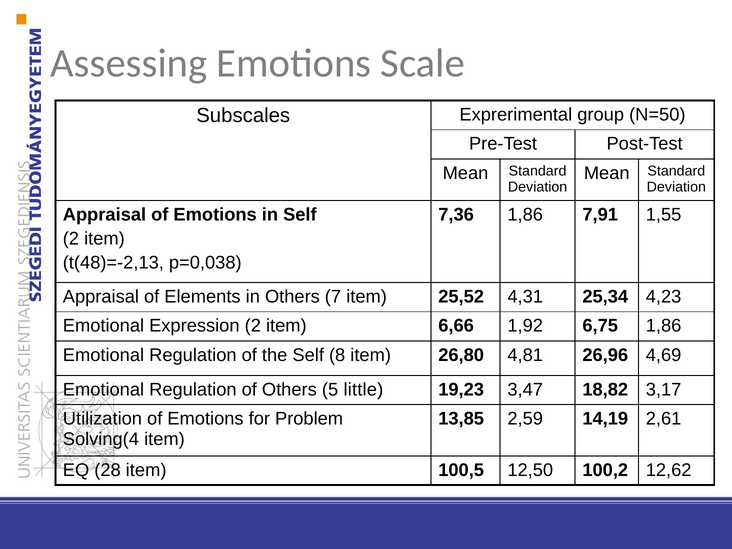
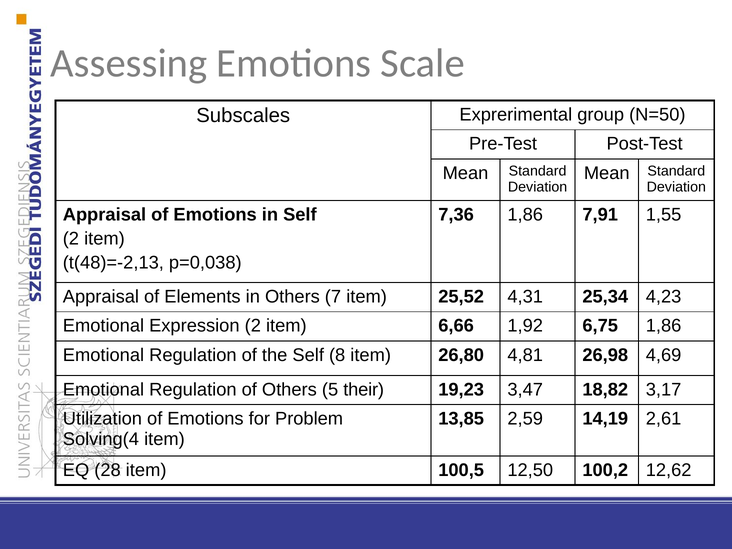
26,96: 26,96 -> 26,98
little: little -> their
